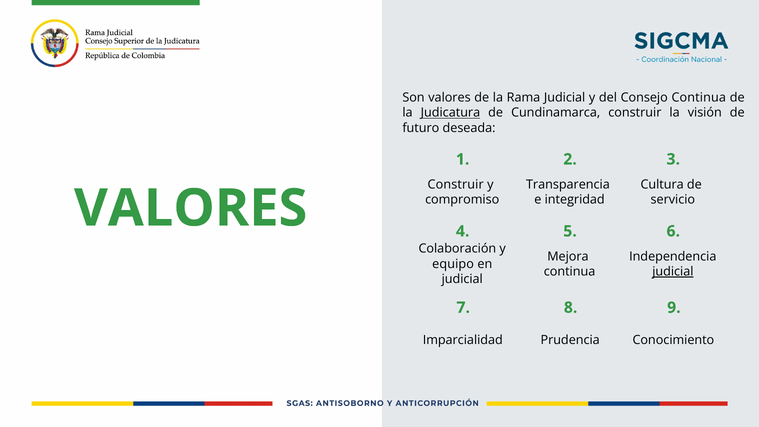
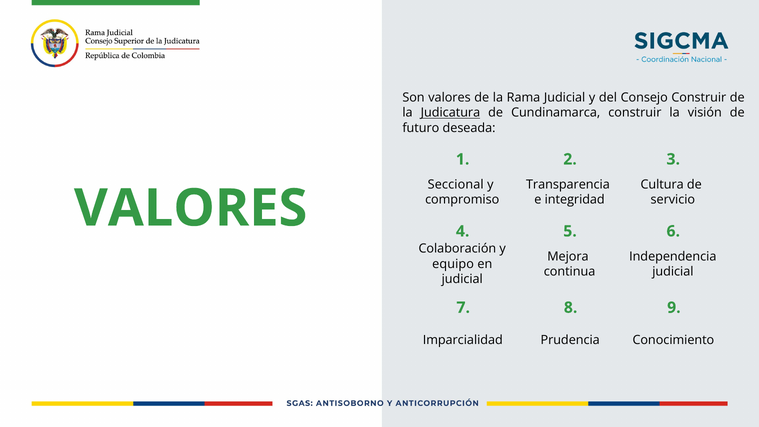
Consejo Continua: Continua -> Construir
Construir at (456, 184): Construir -> Seccional
judicial at (673, 271) underline: present -> none
